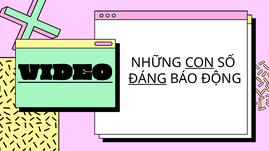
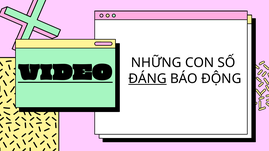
CON underline: present -> none
